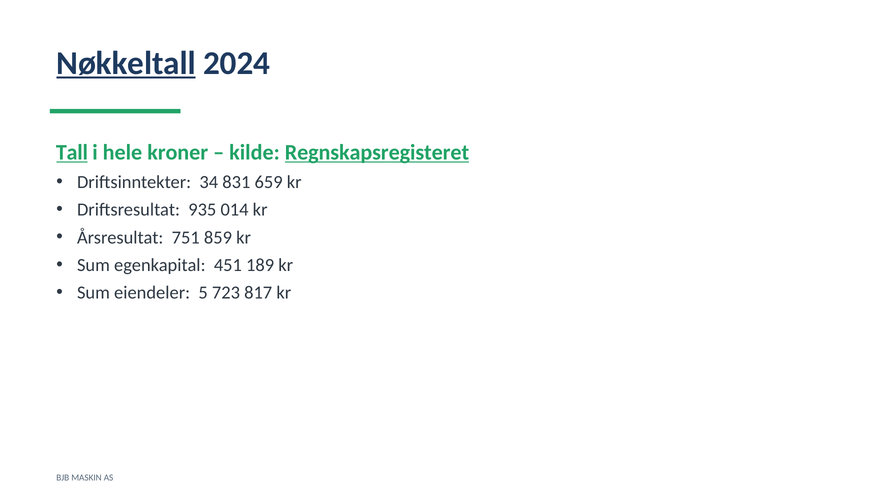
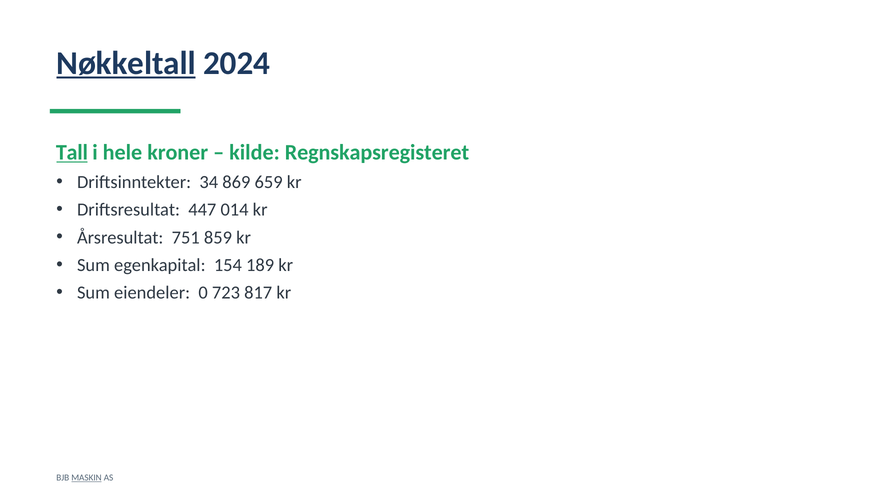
Regnskapsregisteret underline: present -> none
831: 831 -> 869
935: 935 -> 447
451: 451 -> 154
5: 5 -> 0
MASKIN underline: none -> present
